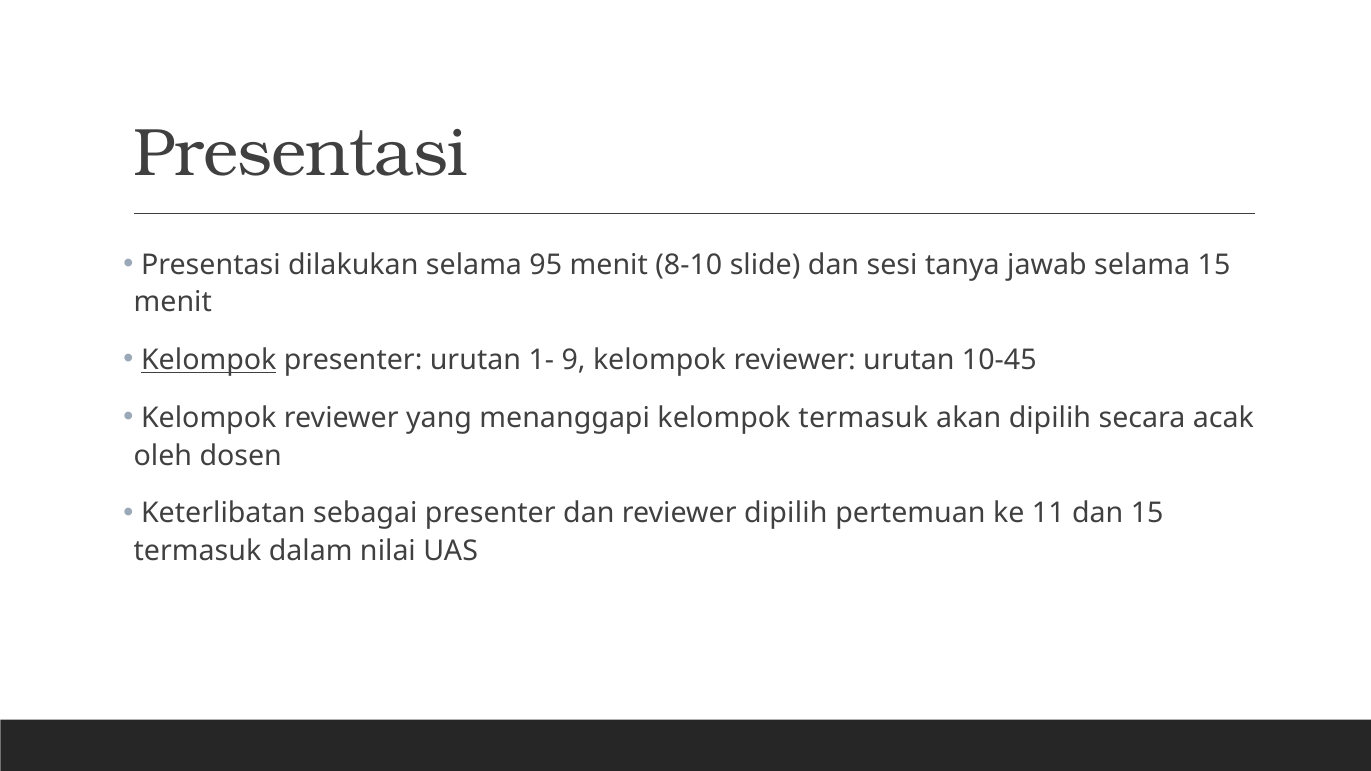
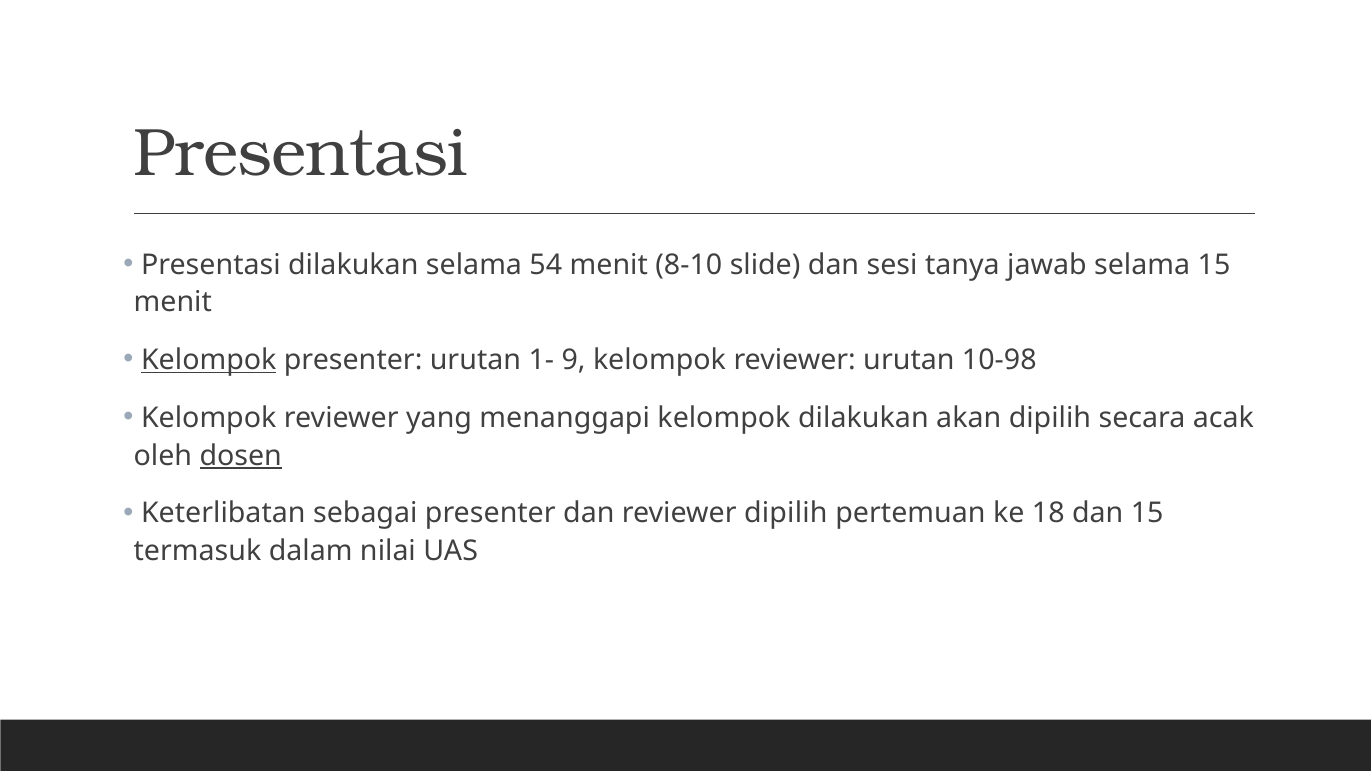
95: 95 -> 54
10-45: 10-45 -> 10-98
kelompok termasuk: termasuk -> dilakukan
dosen underline: none -> present
11: 11 -> 18
